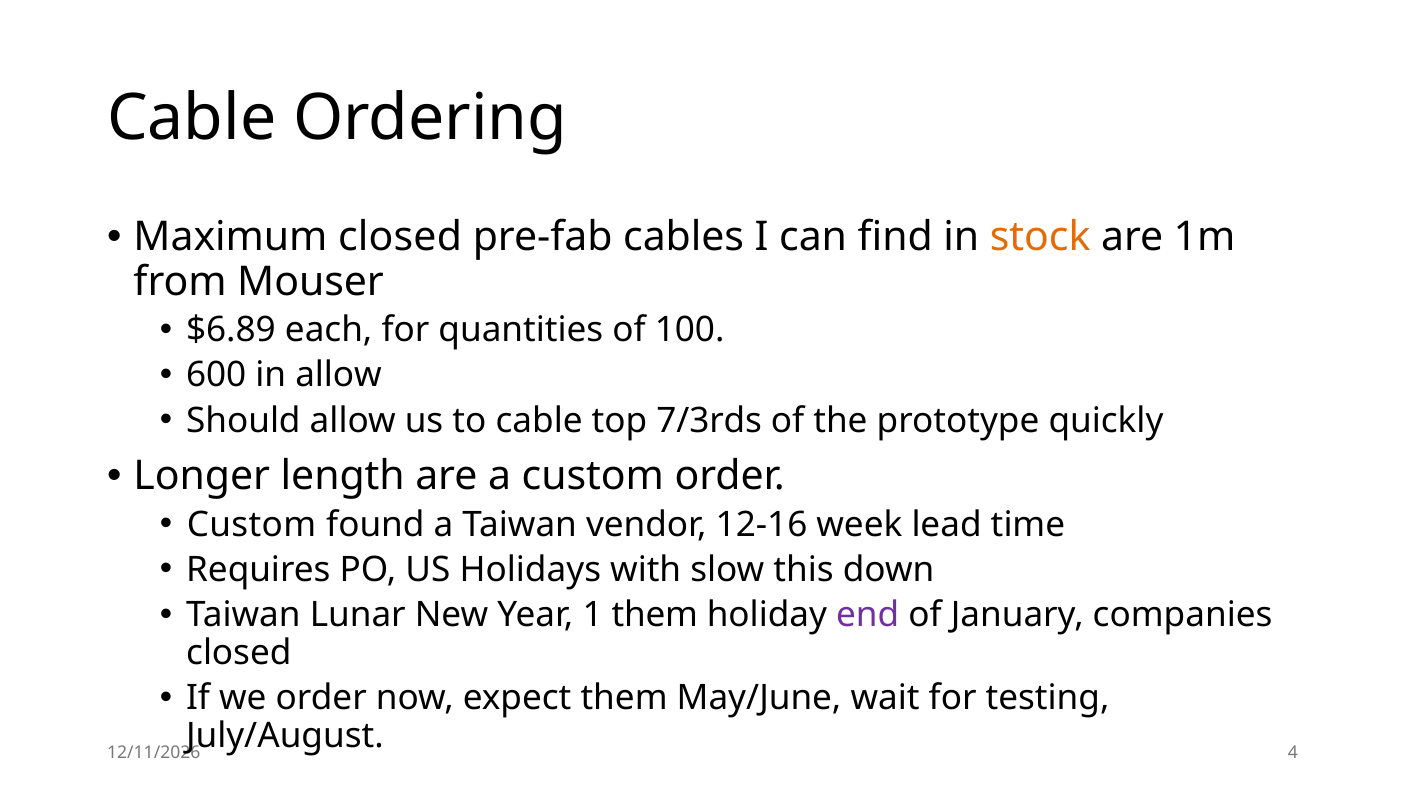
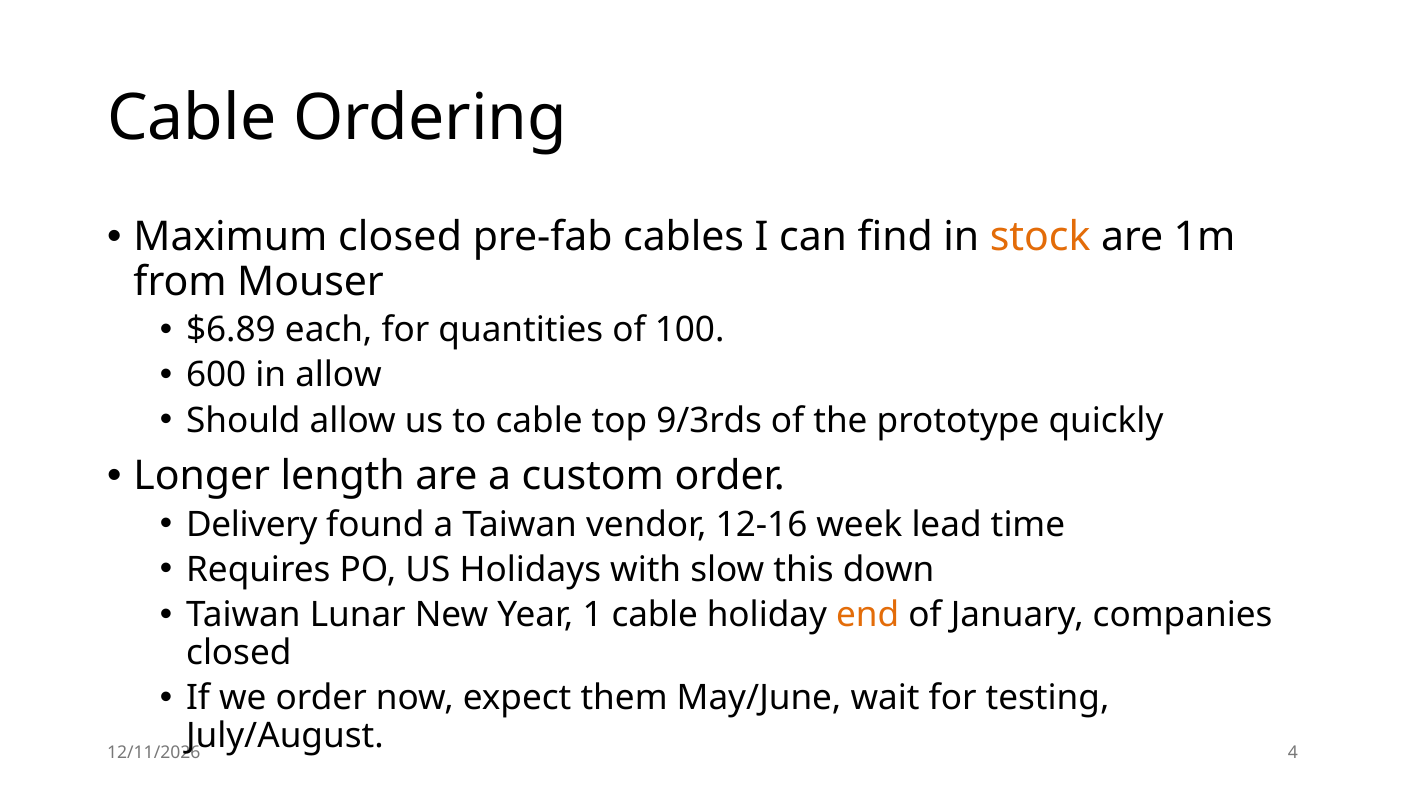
7/3rds: 7/3rds -> 9/3rds
Custom at (251, 525): Custom -> Delivery
1 them: them -> cable
end colour: purple -> orange
